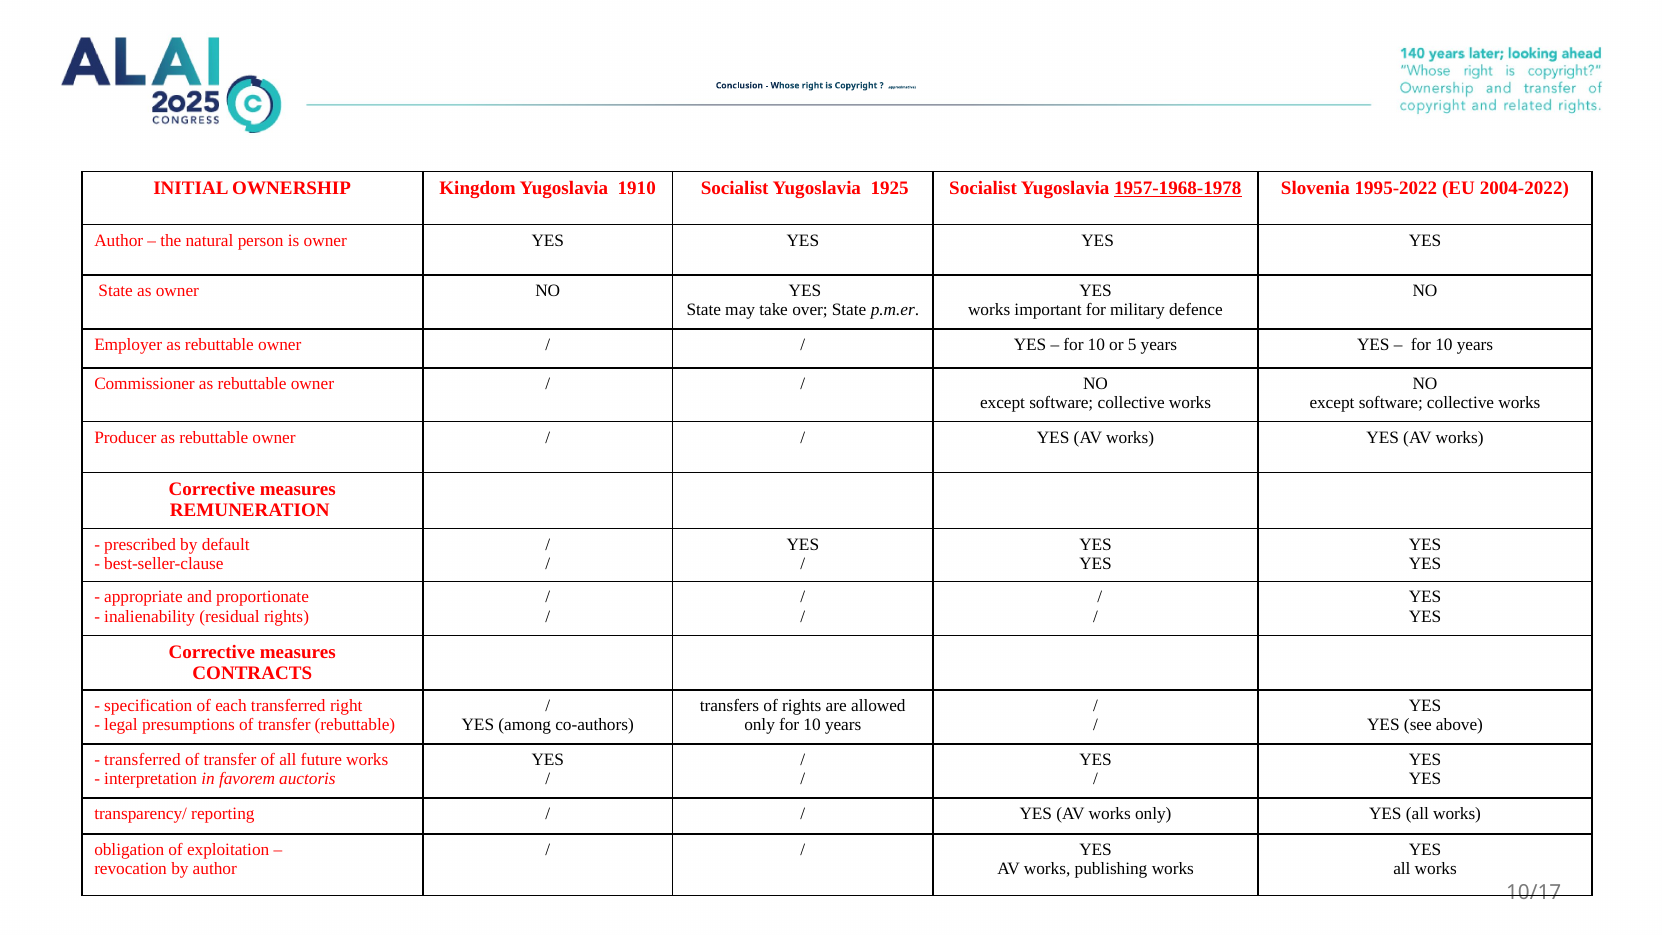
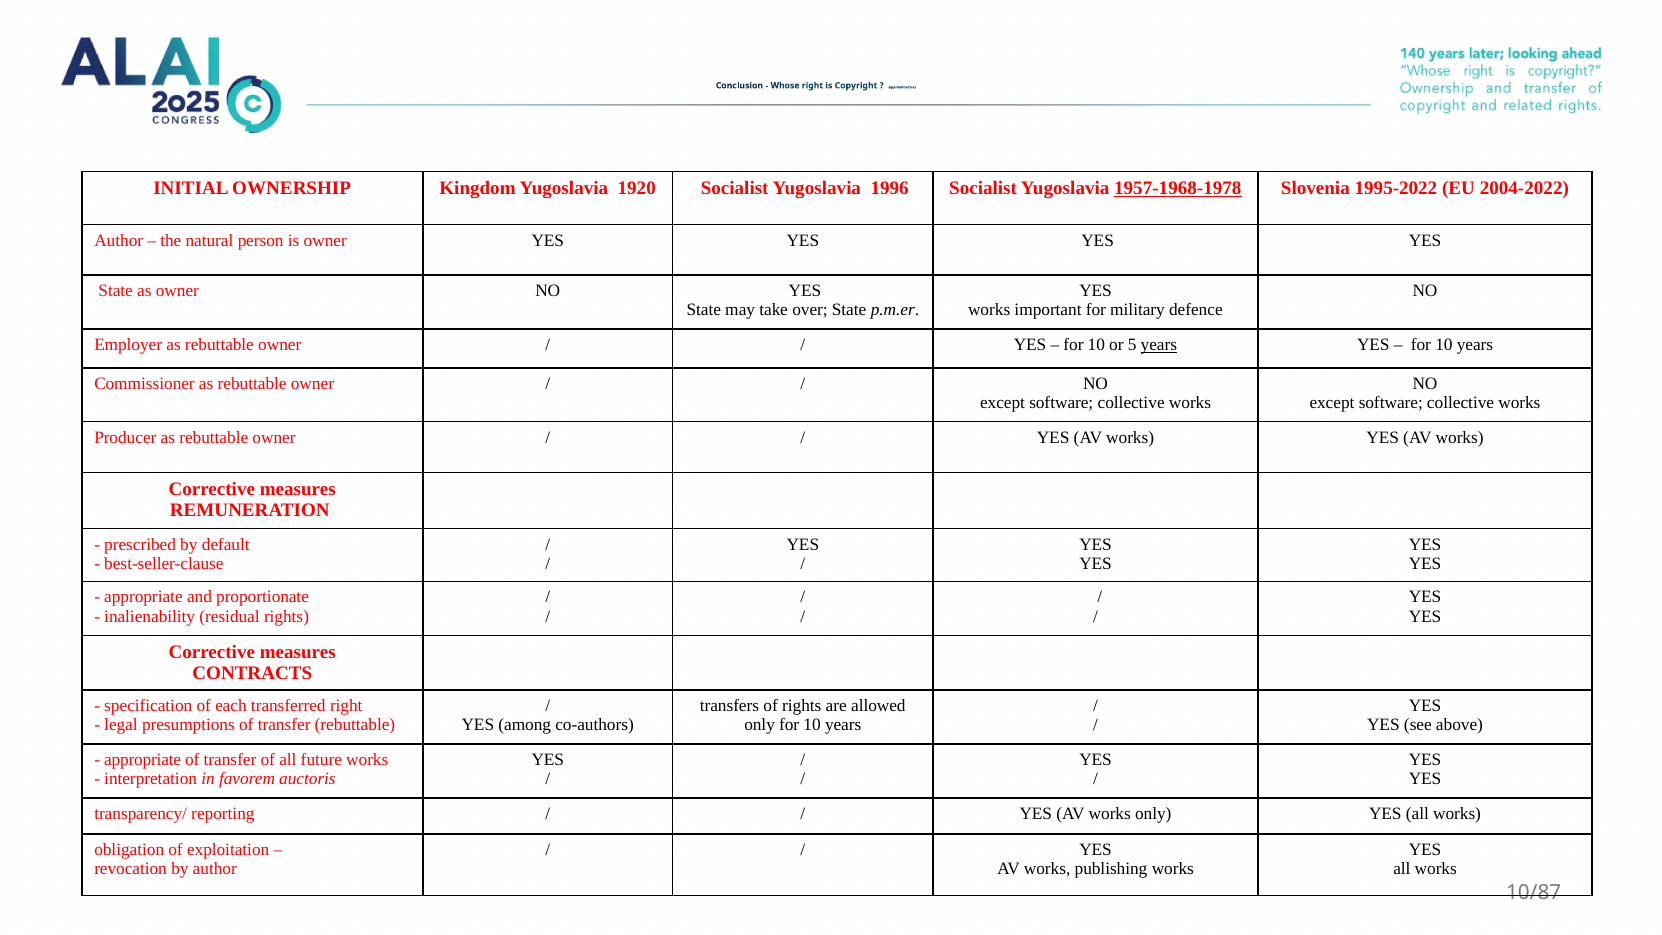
1910: 1910 -> 1920
1925: 1925 -> 1996
years at (1159, 345) underline: none -> present
transferred at (142, 760): transferred -> appropriate
10/17: 10/17 -> 10/87
